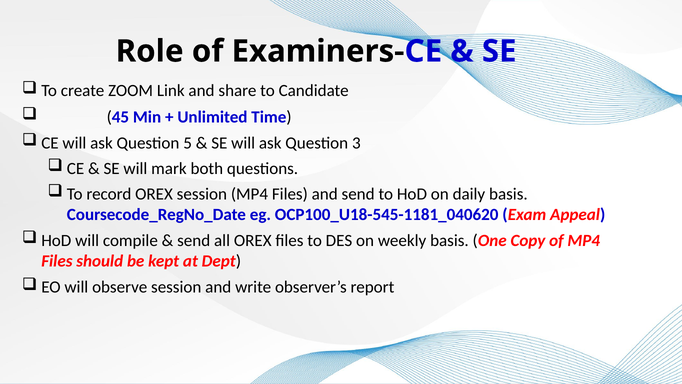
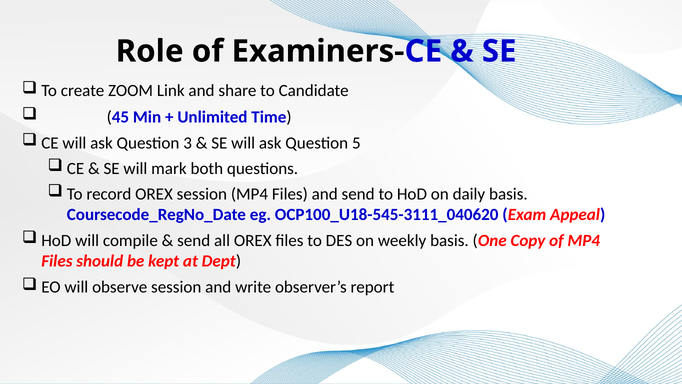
5: 5 -> 3
3: 3 -> 5
OCP100_U18-545-1181_040620: OCP100_U18-545-1181_040620 -> OCP100_U18-545-3111_040620
